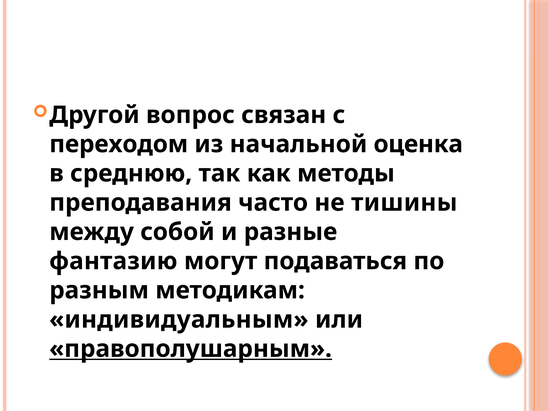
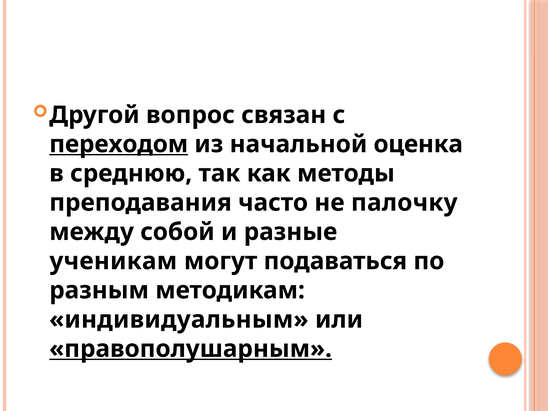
переходом underline: none -> present
тишины: тишины -> палочку
фантазию: фантазию -> ученикам
